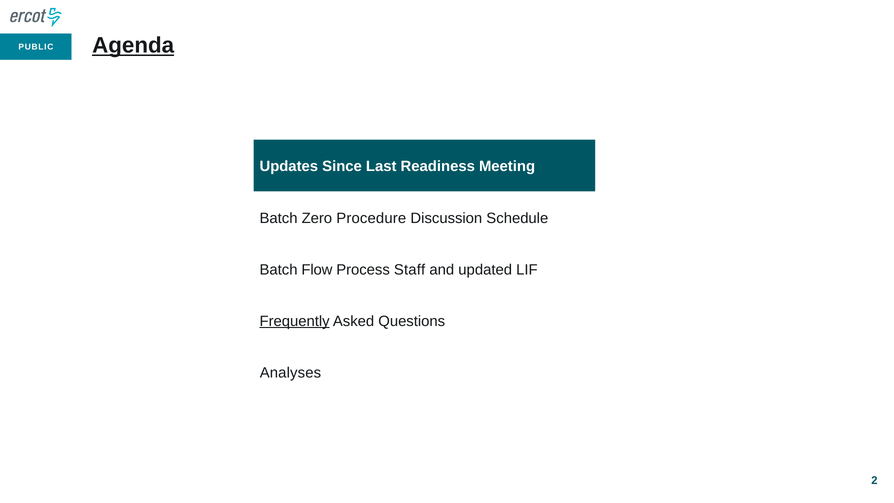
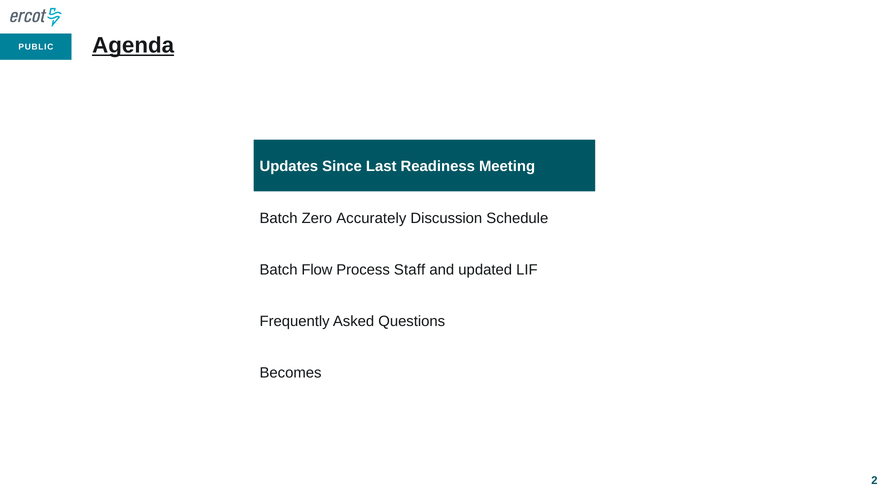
Procedure: Procedure -> Accurately
Frequently underline: present -> none
Analyses: Analyses -> Becomes
